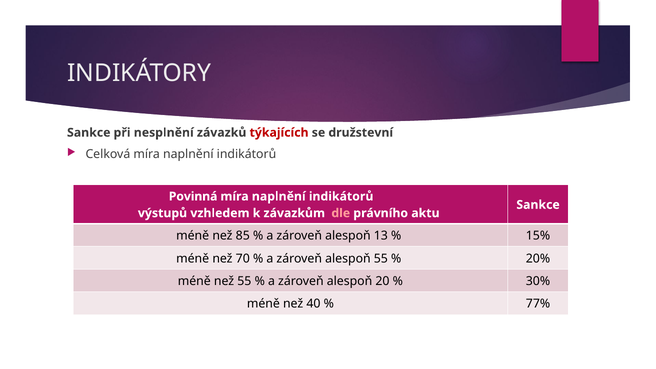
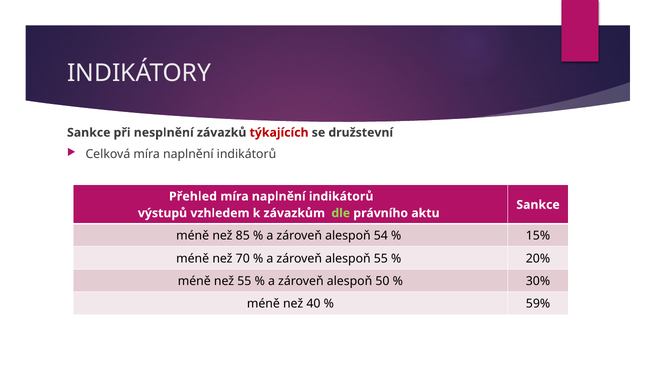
Povinná: Povinná -> Přehled
dle colour: pink -> light green
13: 13 -> 54
20: 20 -> 50
77%: 77% -> 59%
